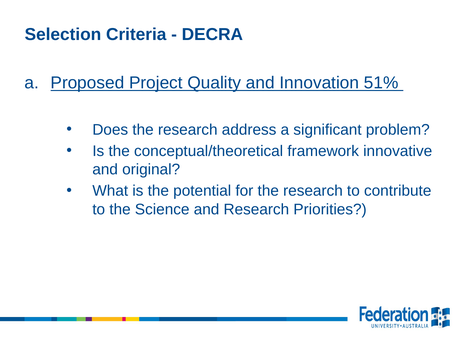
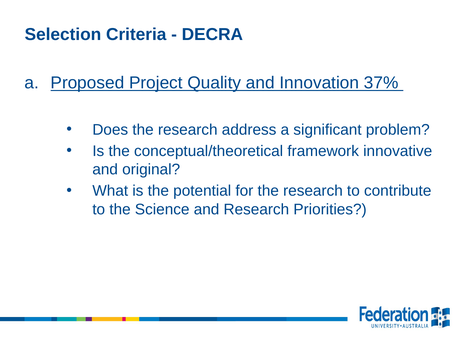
51%: 51% -> 37%
